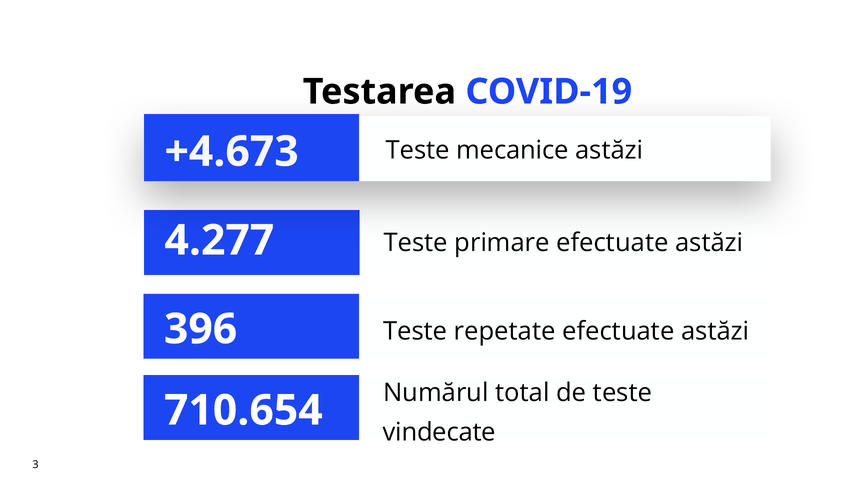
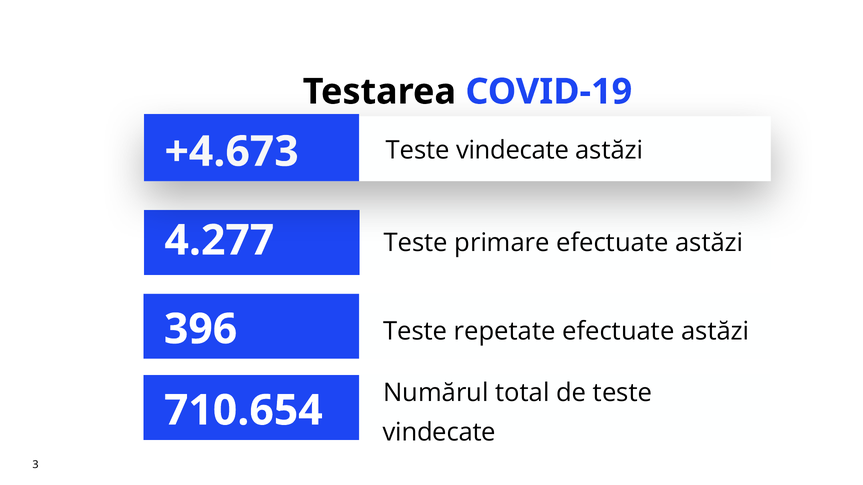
mecanice at (513, 151): mecanice -> vindecate
